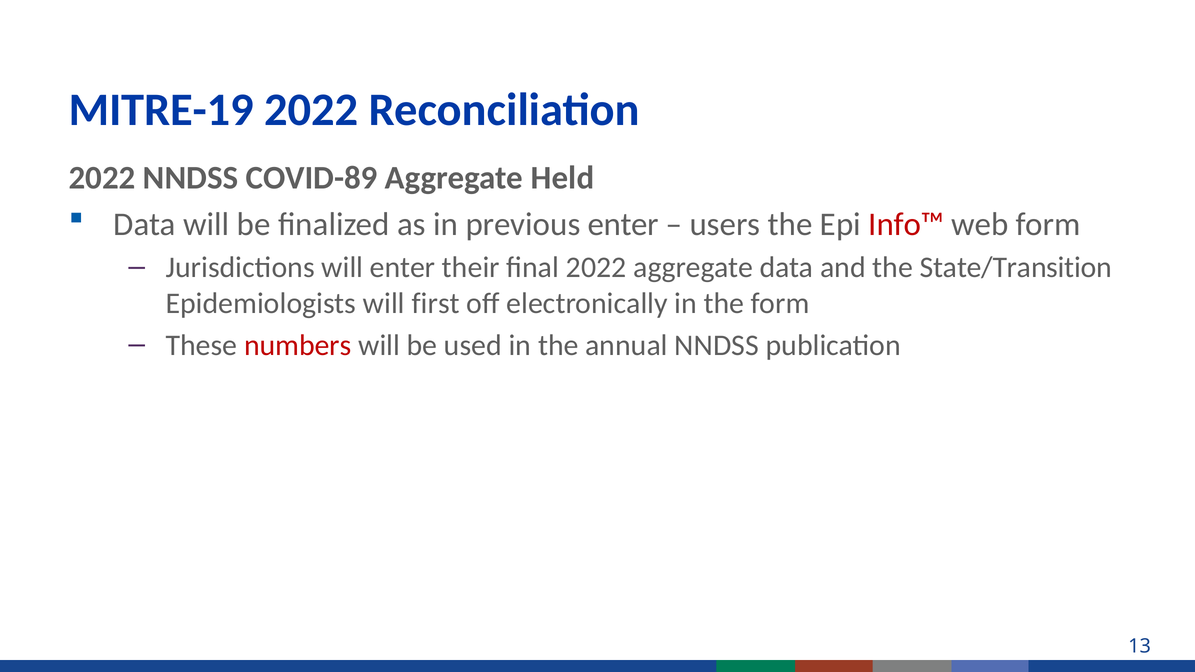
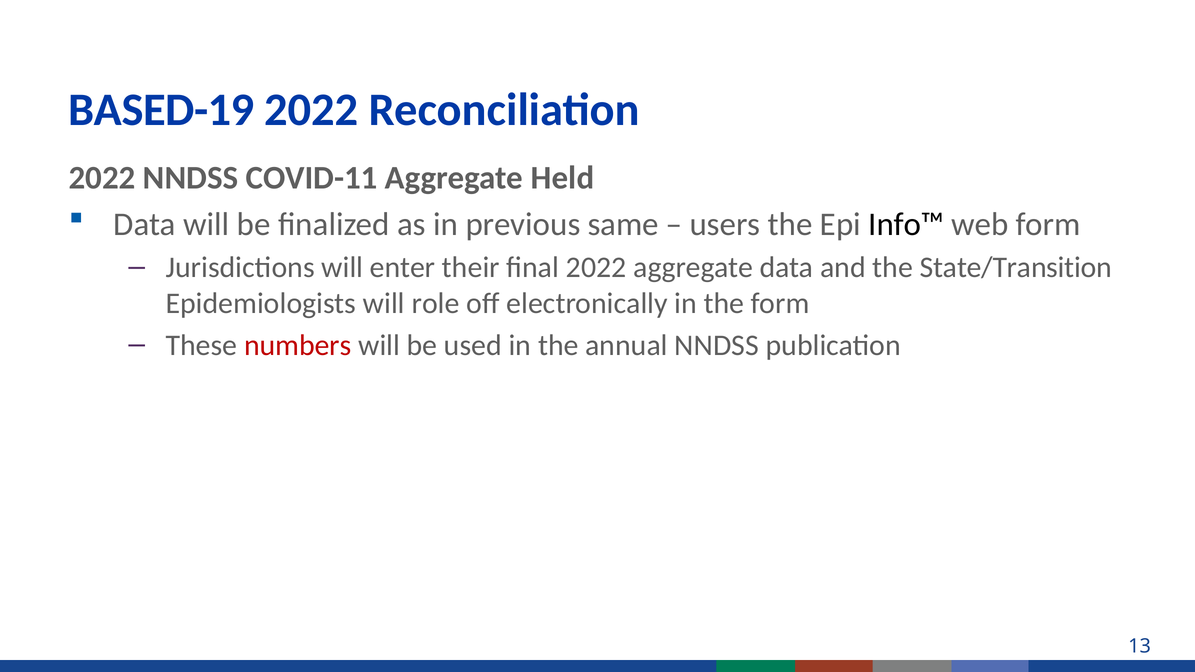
MITRE-19: MITRE-19 -> BASED-19
COVID-89: COVID-89 -> COVID-11
previous enter: enter -> same
Info™ colour: red -> black
first: first -> role
